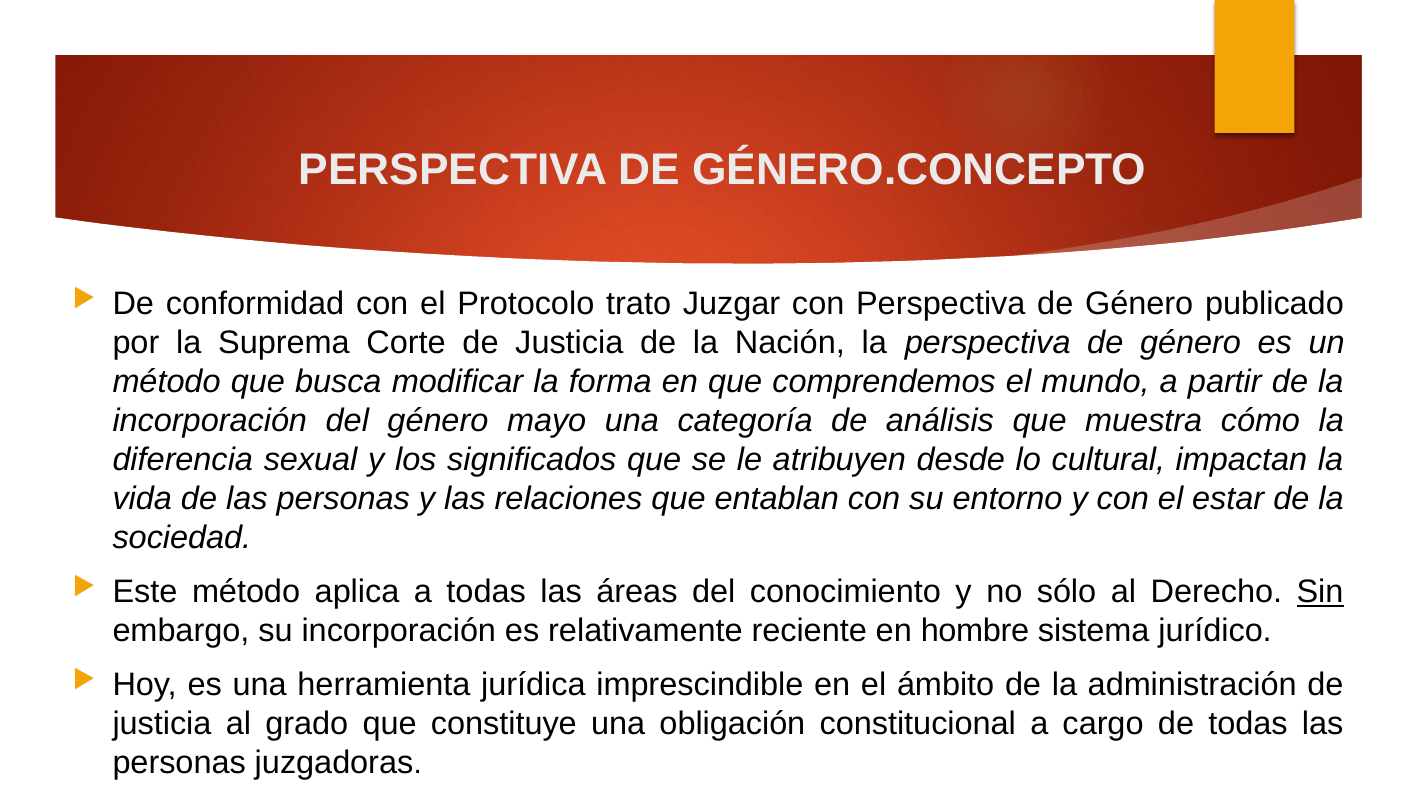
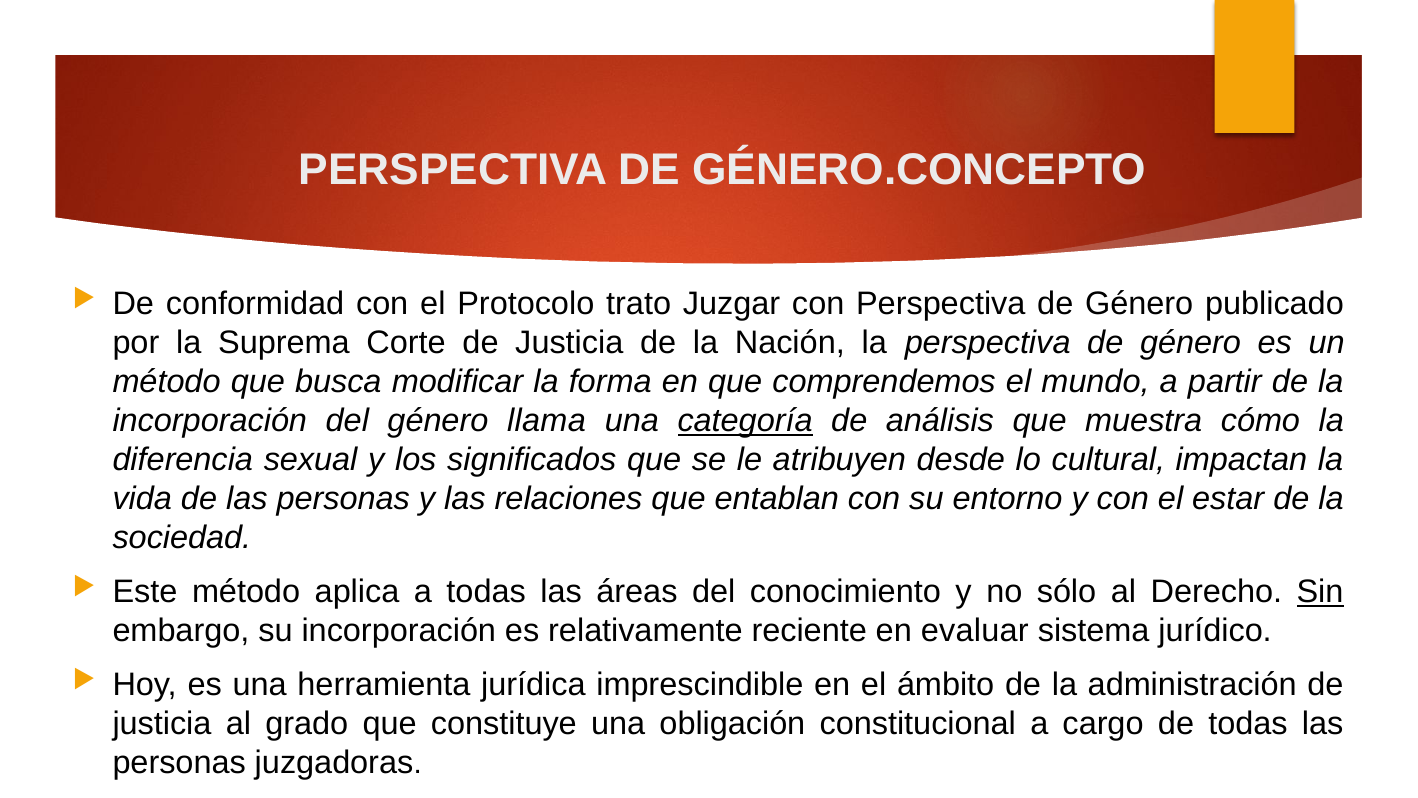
mayo: mayo -> llama
categoría underline: none -> present
hombre: hombre -> evaluar
